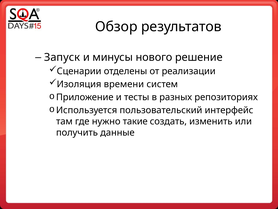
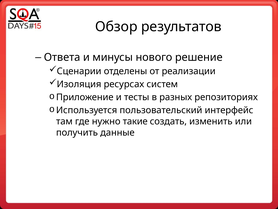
Запуск: Запуск -> Ответа
времени: времени -> ресурсах
